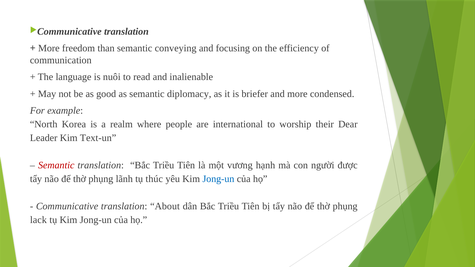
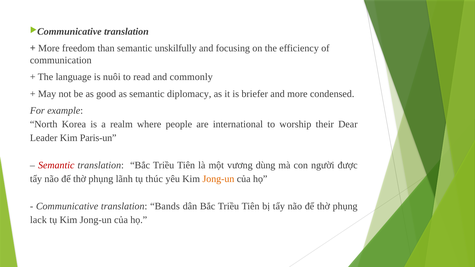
conveying: conveying -> unskilfully
inalienable: inalienable -> commonly
Text-un: Text-un -> Paris-un
hạnh: hạnh -> dùng
Jong-un at (218, 179) colour: blue -> orange
About: About -> Bands
